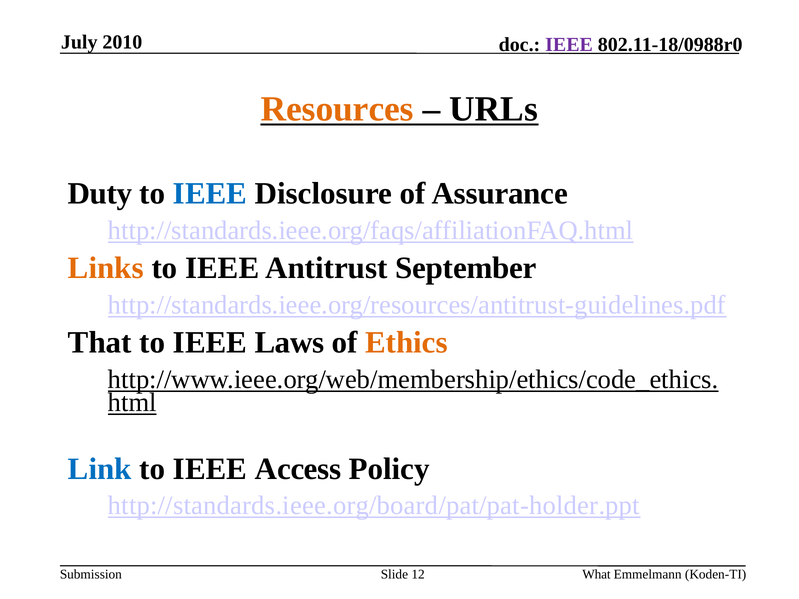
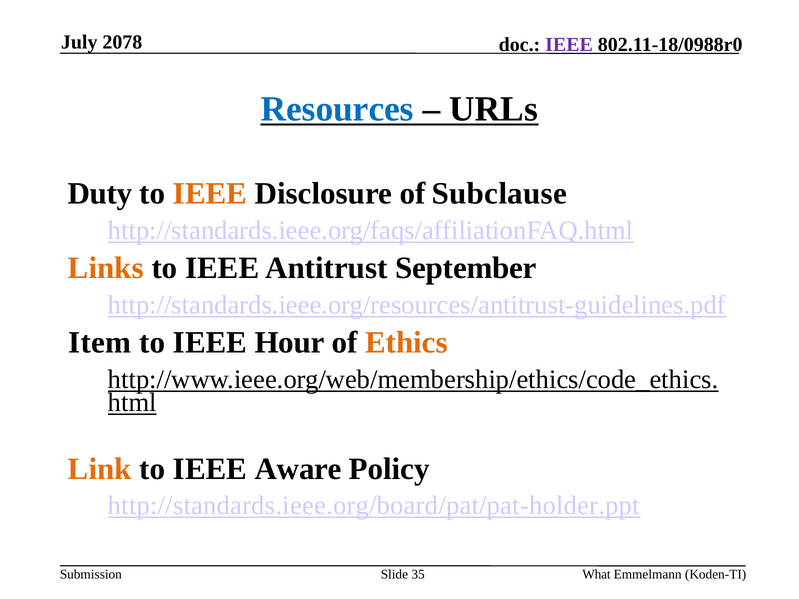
2010: 2010 -> 2078
Resources colour: orange -> blue
IEEE at (210, 194) colour: blue -> orange
Assurance: Assurance -> Subclause
That: That -> Item
Laws: Laws -> Hour
Link colour: blue -> orange
Access: Access -> Aware
12: 12 -> 35
